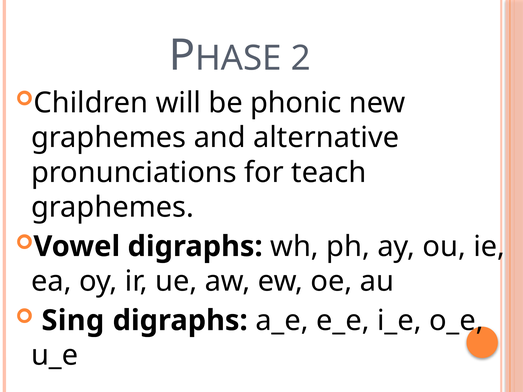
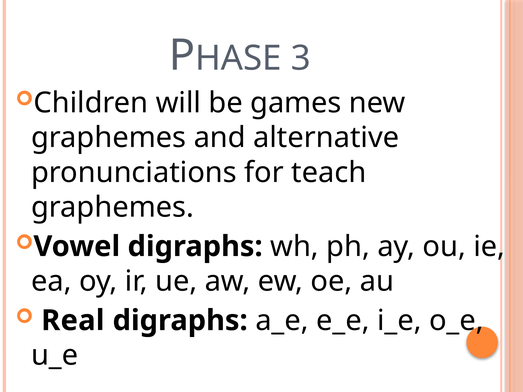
2: 2 -> 3
phonic: phonic -> games
Sing: Sing -> Real
